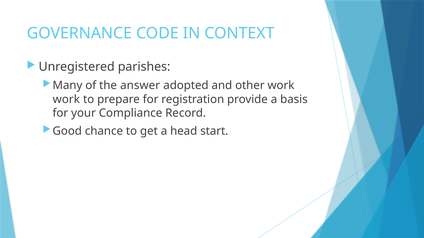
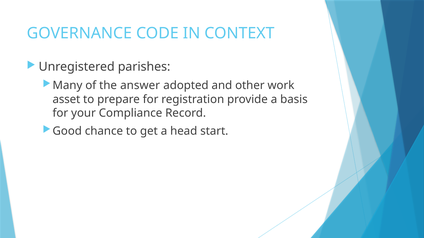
work at (66, 99): work -> asset
